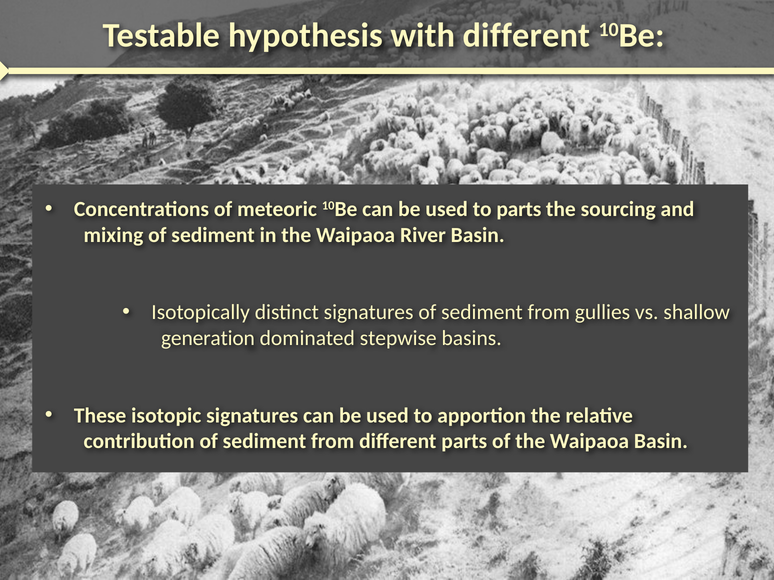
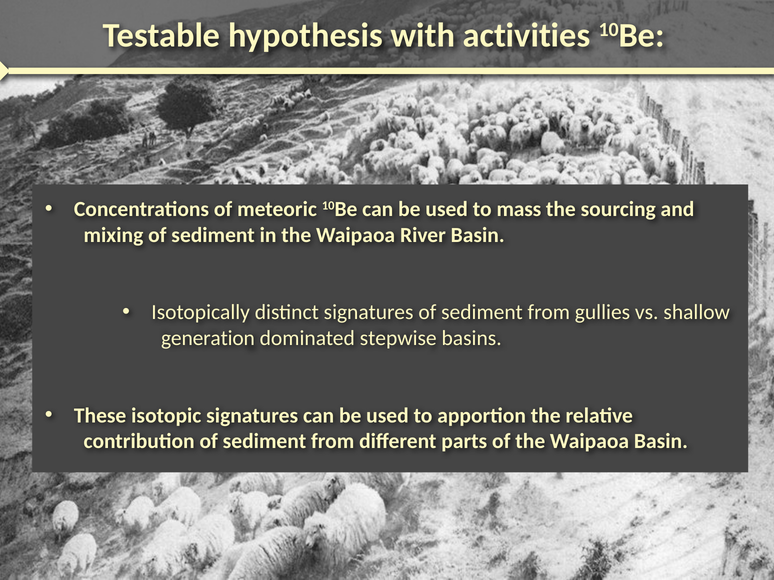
with different: different -> activities
to parts: parts -> mass
